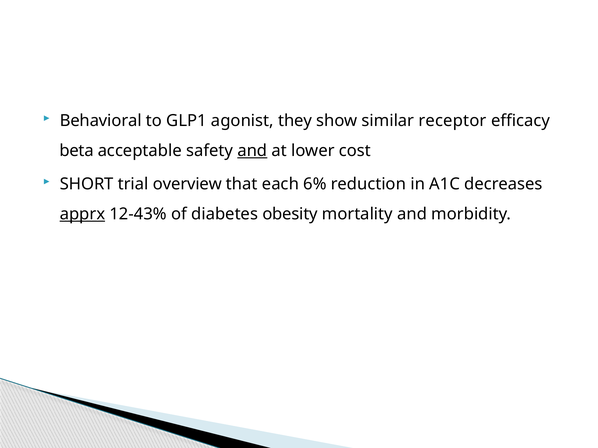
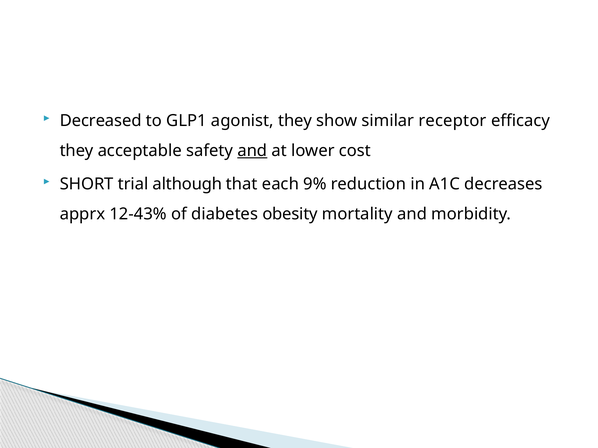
Behavioral: Behavioral -> Decreased
beta at (77, 151): beta -> they
overview: overview -> although
6%: 6% -> 9%
apprx underline: present -> none
